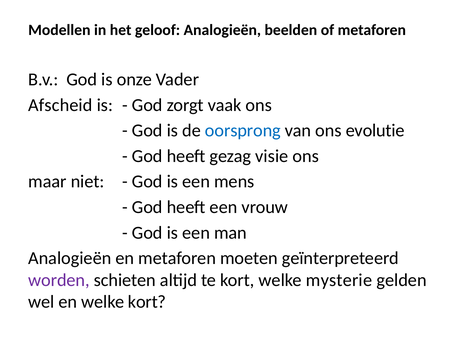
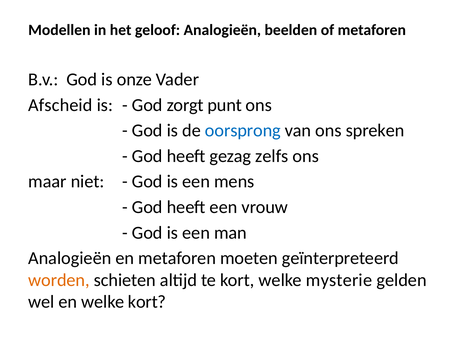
vaak: vaak -> punt
evolutie: evolutie -> spreken
visie: visie -> zelfs
worden colour: purple -> orange
